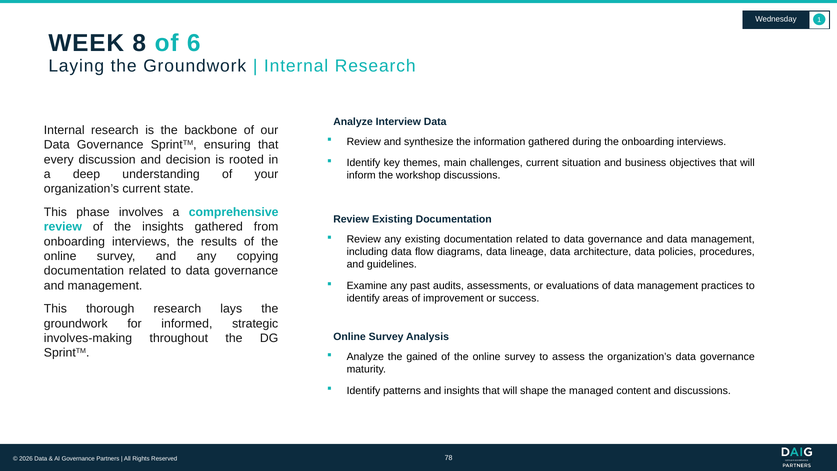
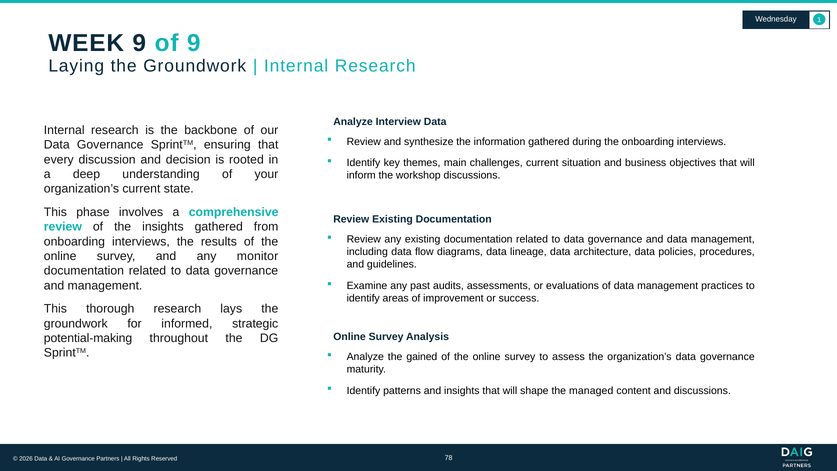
WEEK 8: 8 -> 9
of 6: 6 -> 9
copying: copying -> monitor
involves-making: involves-making -> potential-making
